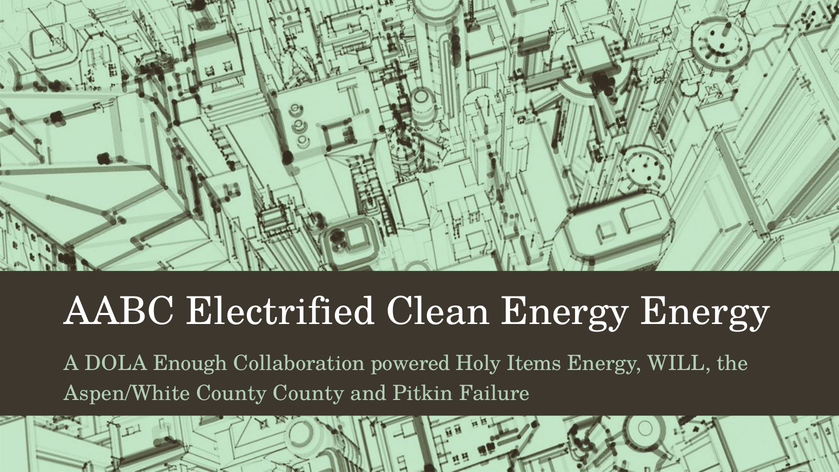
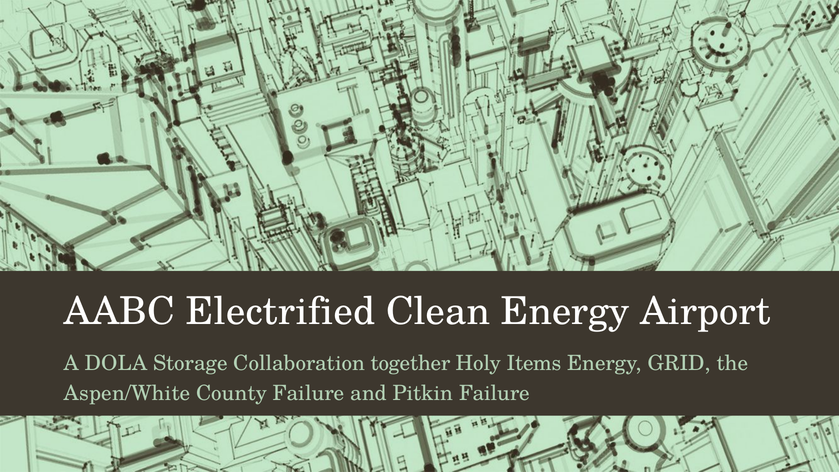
Energy Energy: Energy -> Airport
Enough: Enough -> Storage
powered: powered -> together
WILL: WILL -> GRID
County County: County -> Failure
